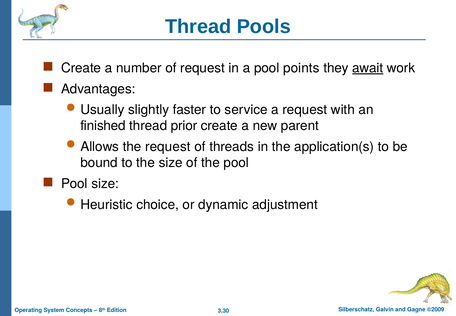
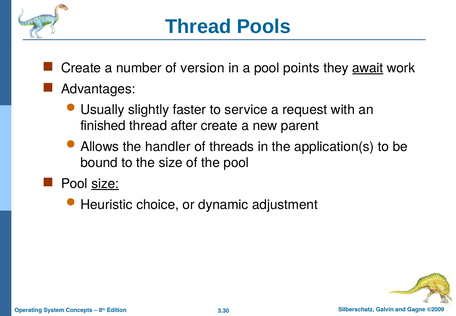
of request: request -> version
prior: prior -> after
the request: request -> handler
size at (105, 184) underline: none -> present
